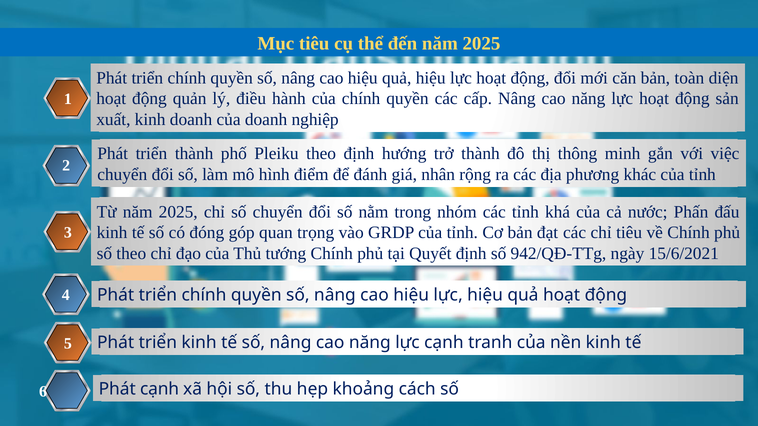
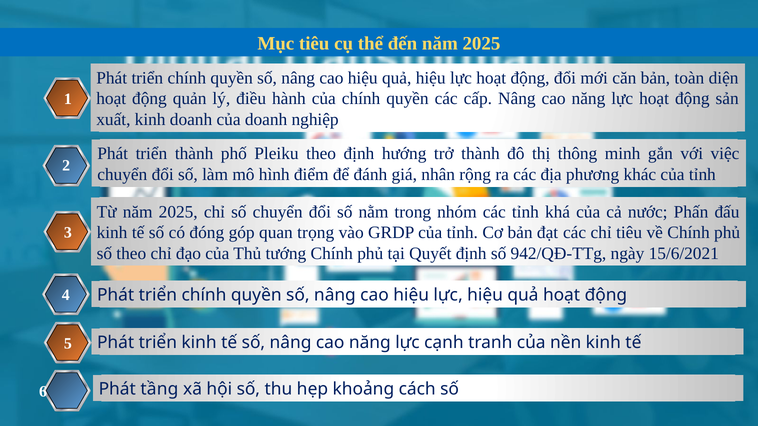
Phát cạnh: cạnh -> tầng
